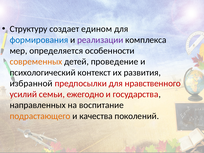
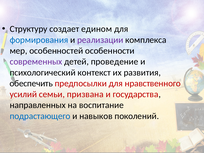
определяется: определяется -> особенностей
современных colour: orange -> purple
избранной: избранной -> обеспечить
ежегодно: ежегодно -> призвана
подрастающего colour: orange -> blue
качества: качества -> навыков
